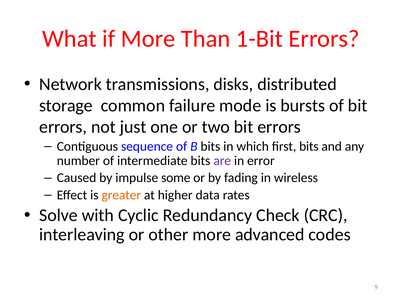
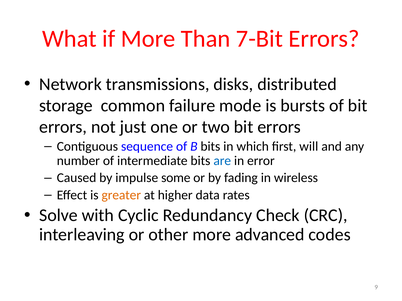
1-Bit: 1-Bit -> 7-Bit
first bits: bits -> will
are colour: purple -> blue
